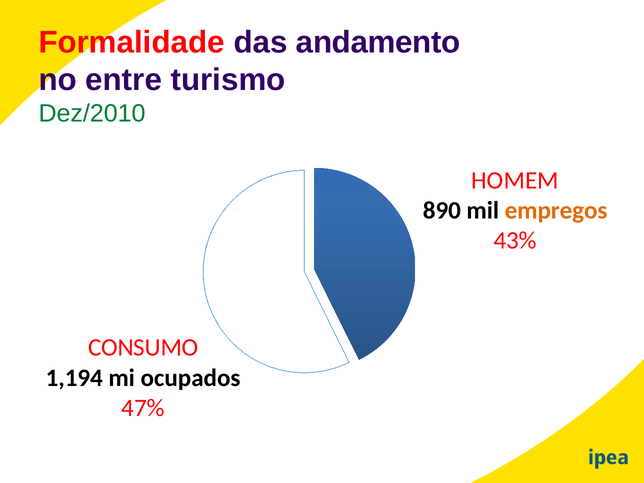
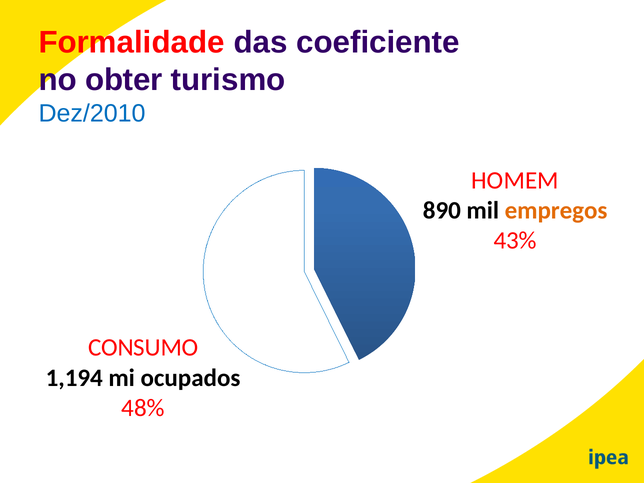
andamento: andamento -> coeficiente
entre: entre -> obter
Dez/2010 colour: green -> blue
47%: 47% -> 48%
